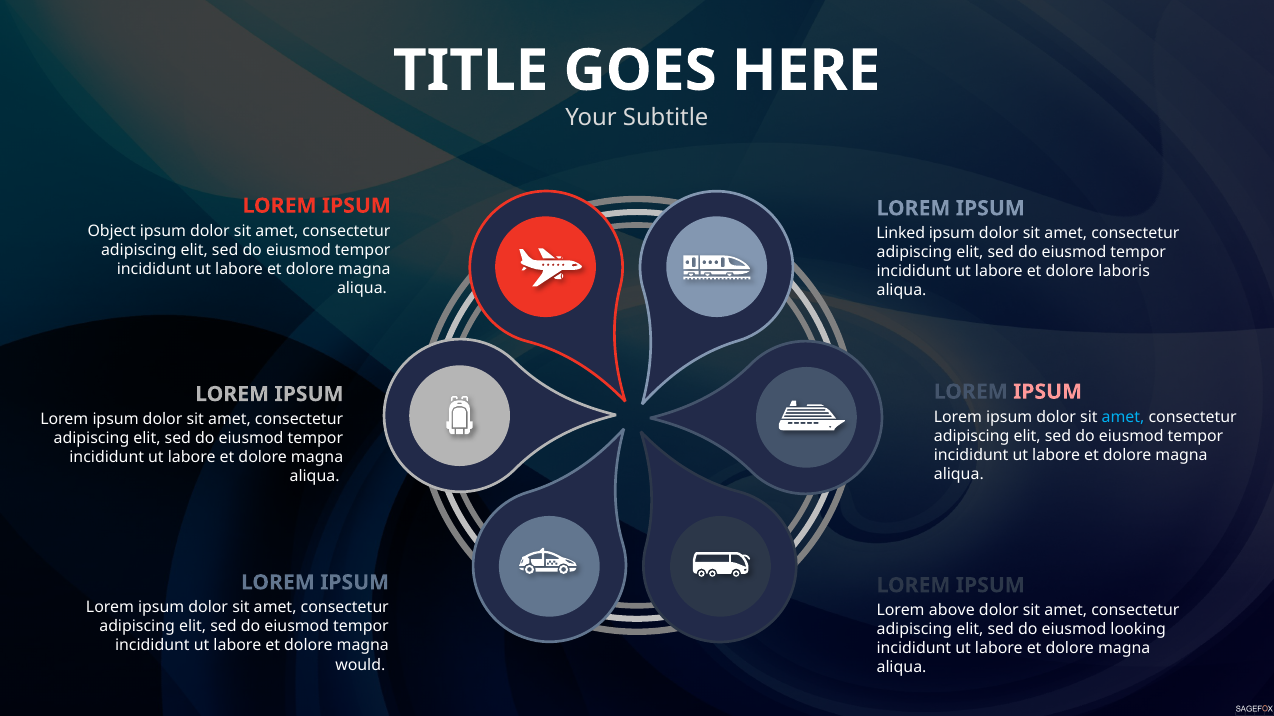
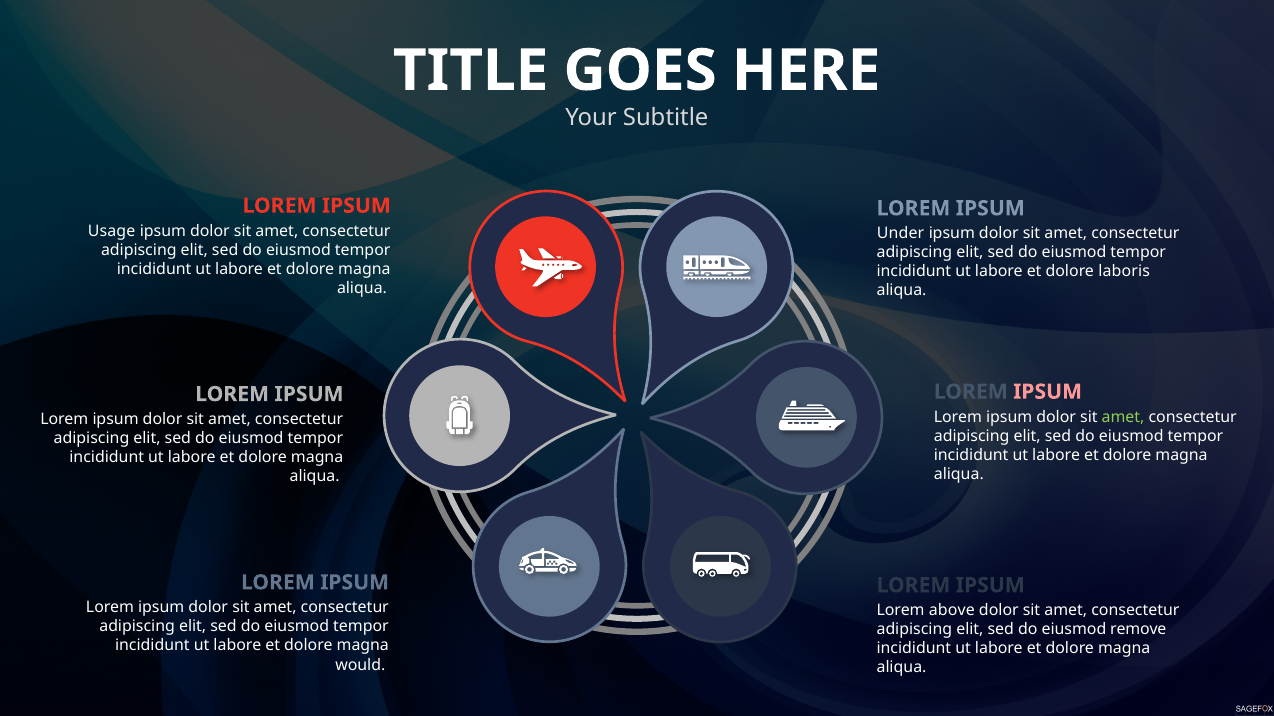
Object: Object -> Usage
Linked: Linked -> Under
amet at (1123, 417) colour: light blue -> light green
looking: looking -> remove
